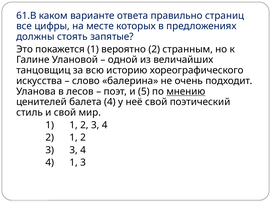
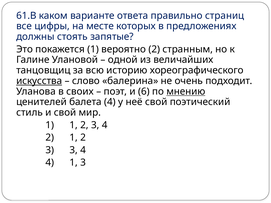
искусства underline: none -> present
лесов: лесов -> своих
5: 5 -> 6
